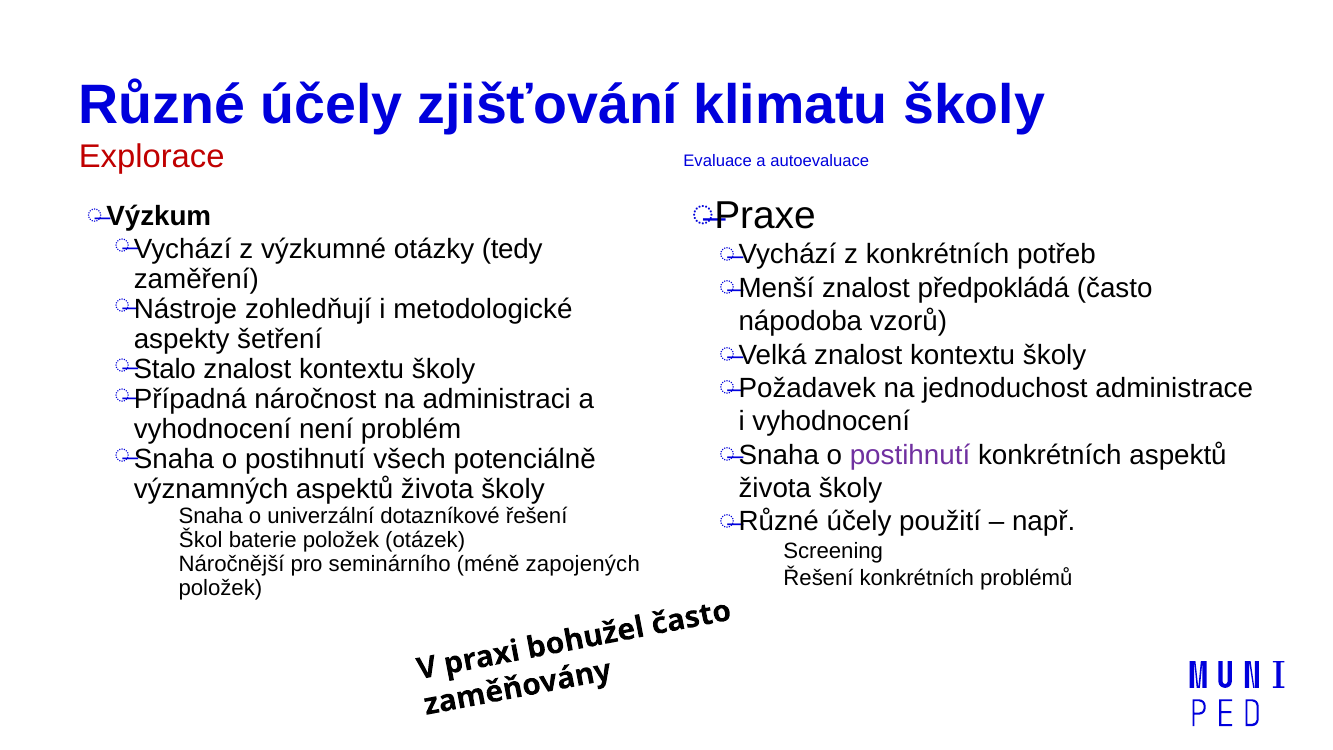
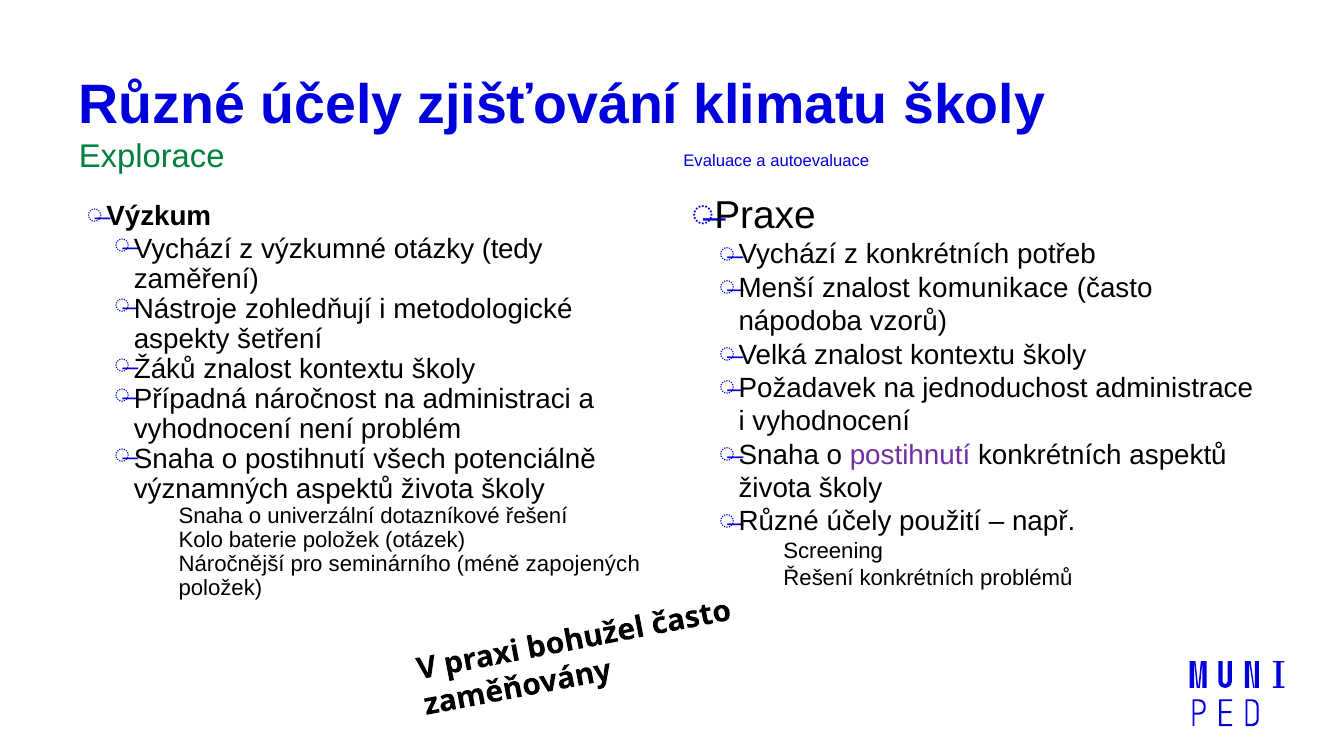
Explorace colour: red -> green
předpokládá: předpokládá -> komunikace
Stalo: Stalo -> Žáků
Škol: Škol -> Kolo
